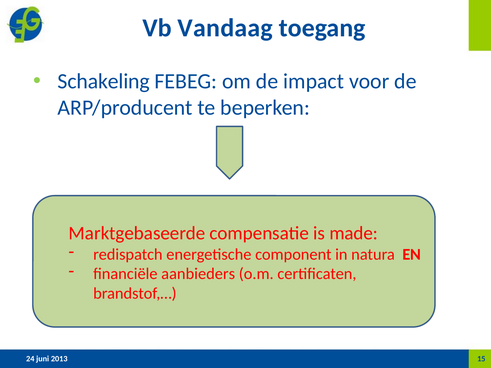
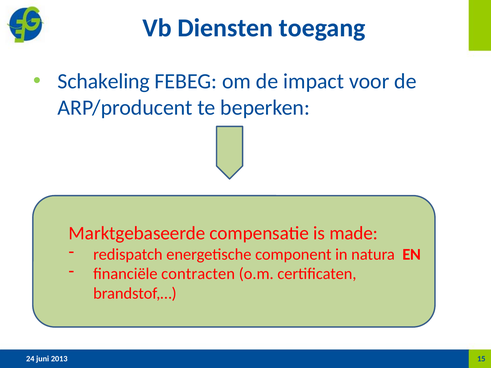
Vandaag: Vandaag -> Diensten
aanbieders: aanbieders -> contracten
